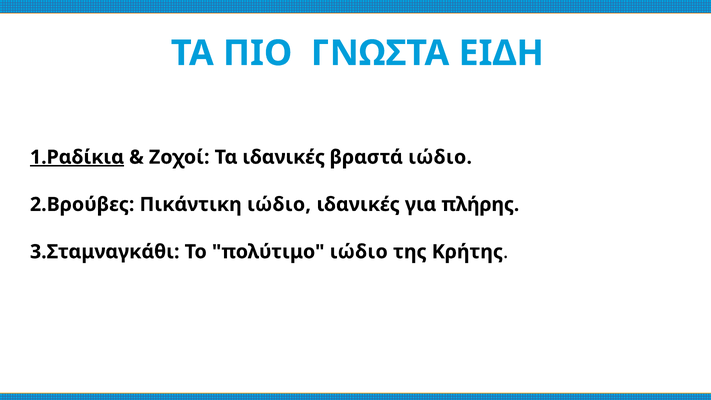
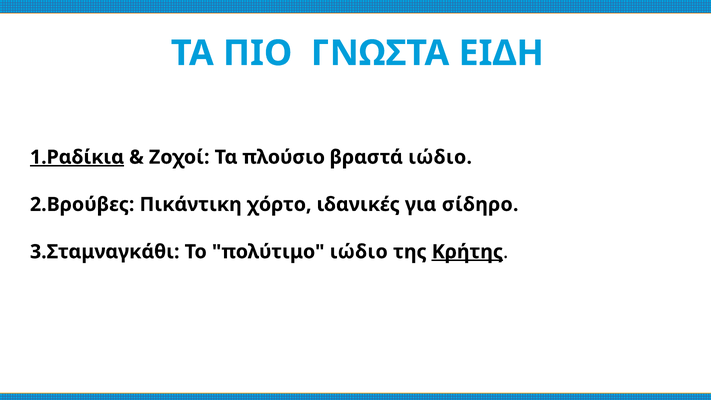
Τα ιδανικές: ιδανικές -> πλούσιο
Πικάντικη ιώδιο: ιώδιο -> χόρτο
πλήρης: πλήρης -> σίδηρο
Κρήτης underline: none -> present
